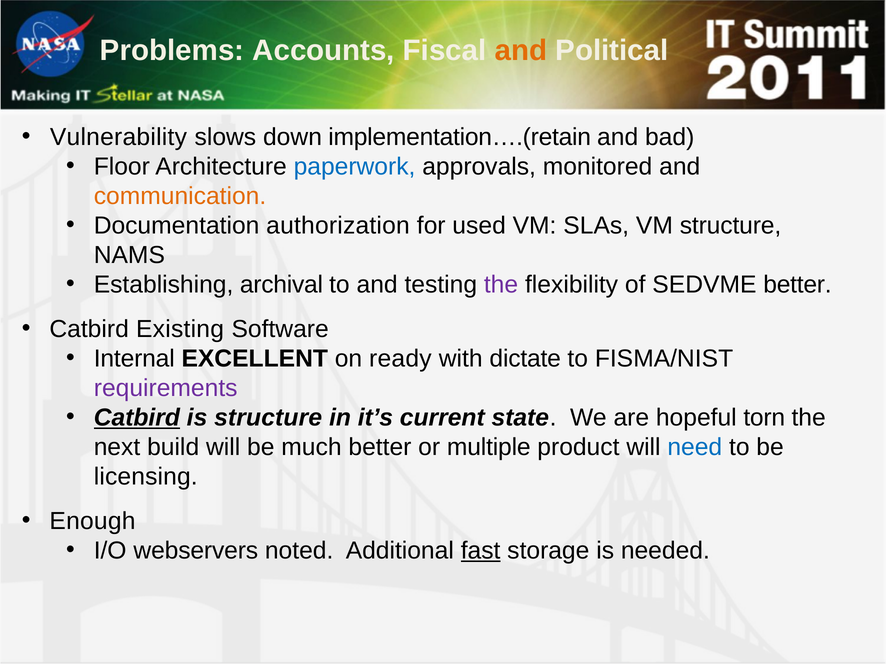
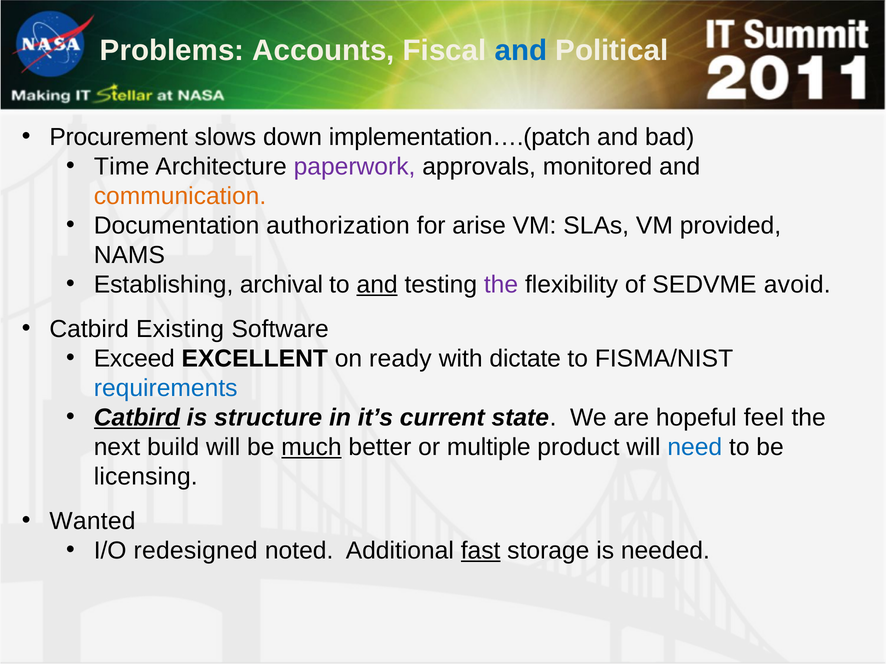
and at (521, 50) colour: orange -> blue
Vulnerability: Vulnerability -> Procurement
implementation….(retain: implementation….(retain -> implementation….(patch
Floor: Floor -> Time
paperwork colour: blue -> purple
used: used -> arise
VM structure: structure -> provided
and at (377, 285) underline: none -> present
SEDVME better: better -> avoid
Internal: Internal -> Exceed
requirements colour: purple -> blue
torn: torn -> feel
much underline: none -> present
Enough: Enough -> Wanted
webservers: webservers -> redesigned
